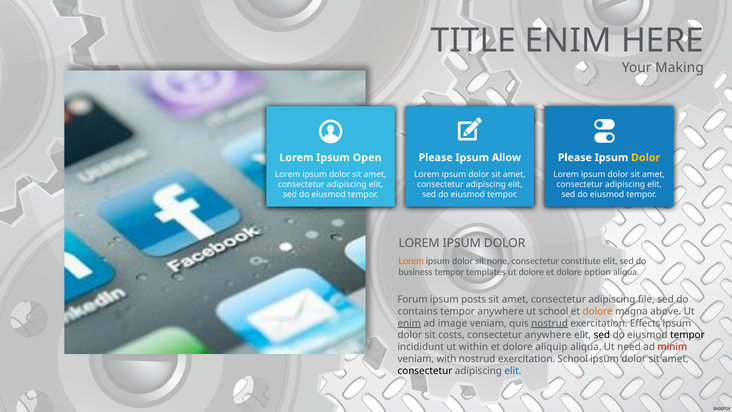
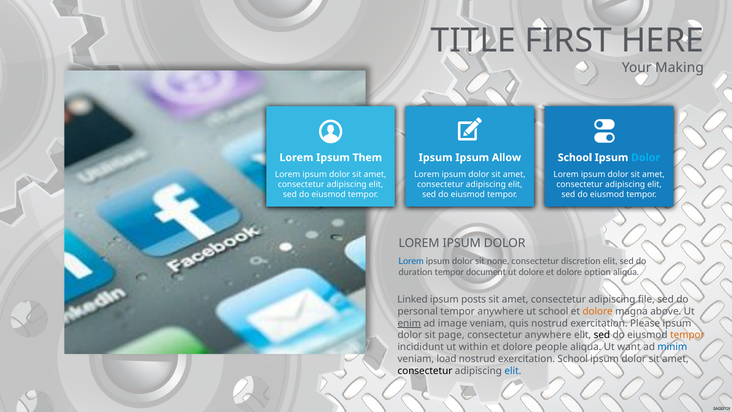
TITLE ENIM: ENIM -> FIRST
Open: Open -> Them
Please at (436, 158): Please -> Ipsum
Please at (575, 158): Please -> School
Dolor at (646, 158) colour: yellow -> light blue
Lorem at (411, 261) colour: orange -> blue
constitute: constitute -> discretion
business: business -> duration
templates: templates -> document
Forum: Forum -> Linked
contains: contains -> personal
nostrud at (550, 323) underline: present -> none
Effects: Effects -> Please
costs: costs -> page
tempor at (687, 335) colour: black -> orange
aliquip: aliquip -> people
need: need -> want
minim colour: red -> blue
with: with -> load
